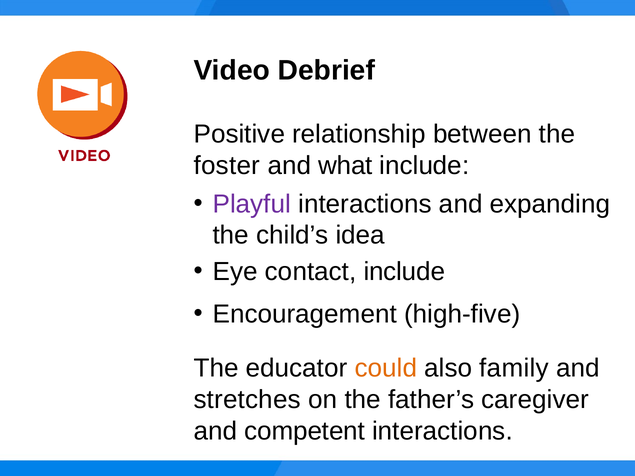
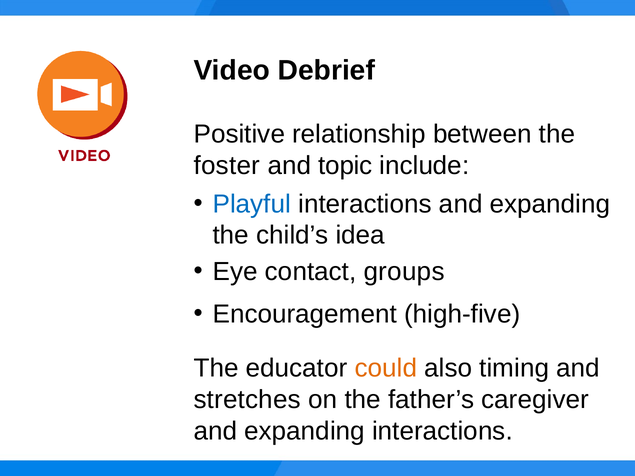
what: what -> topic
Playful colour: purple -> blue
contact include: include -> groups
family: family -> timing
competent at (305, 431): competent -> expanding
